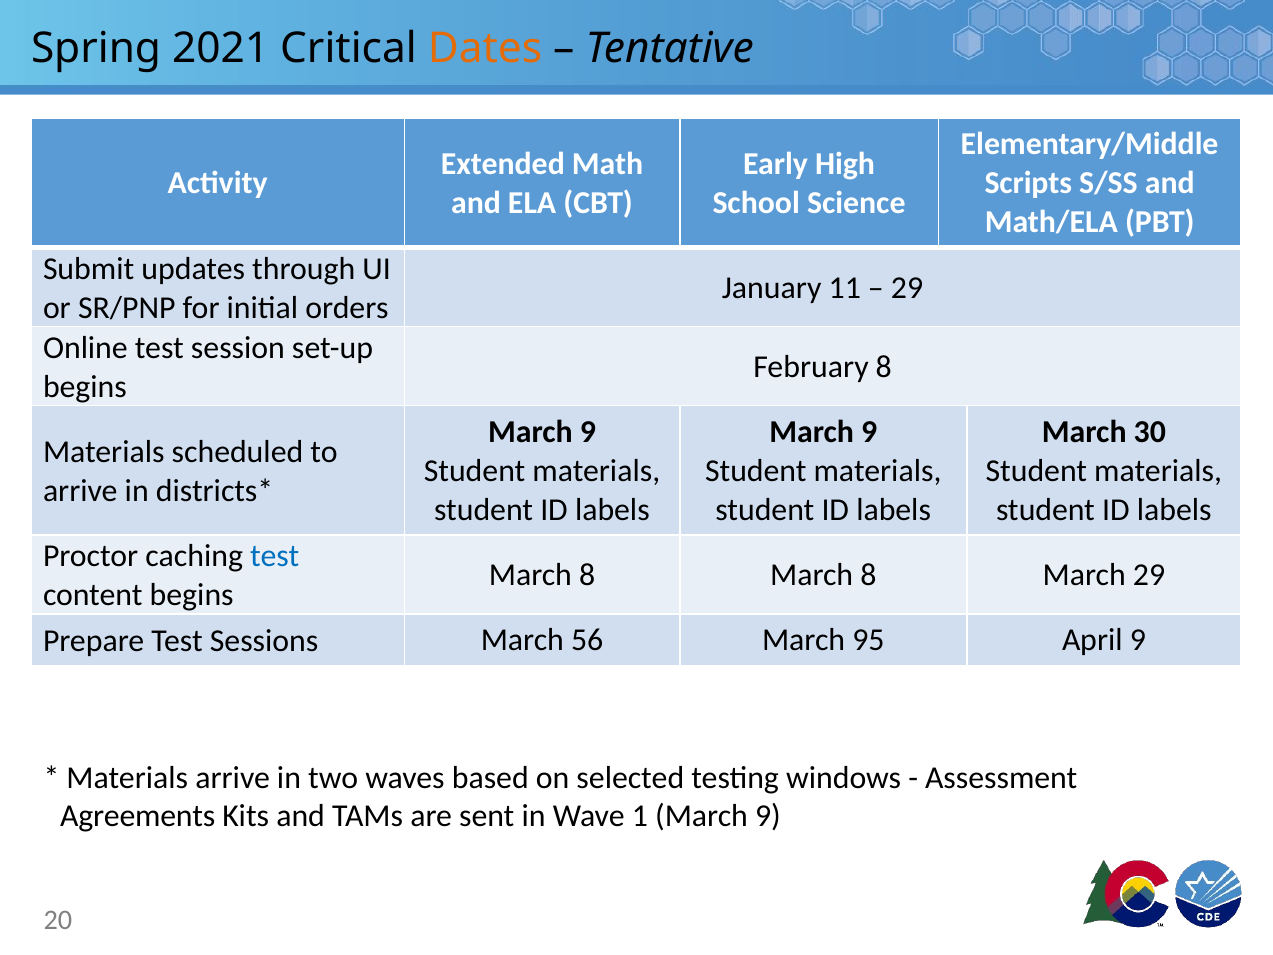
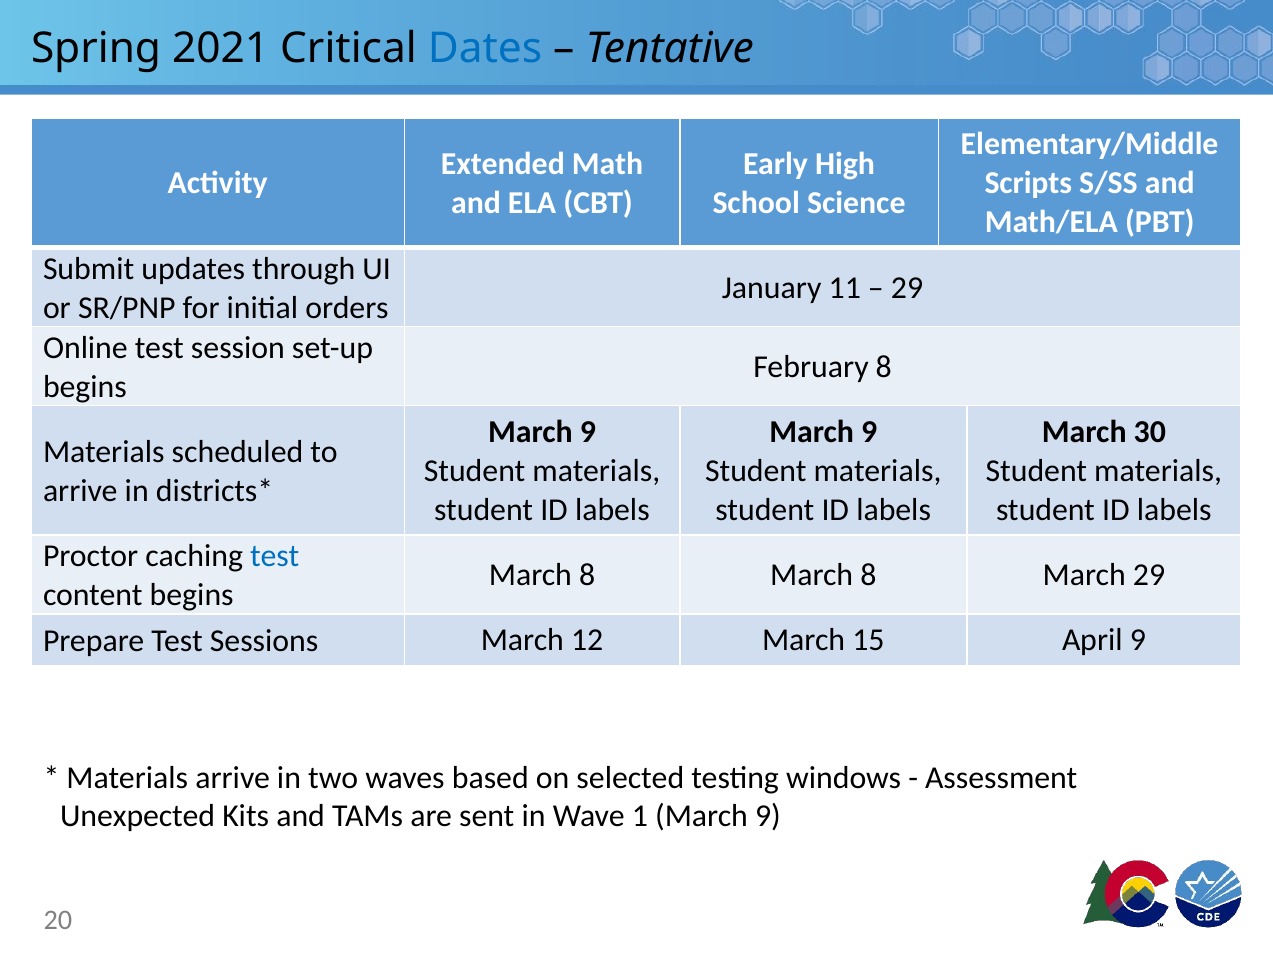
Dates colour: orange -> blue
56: 56 -> 12
95: 95 -> 15
Agreements: Agreements -> Unexpected
